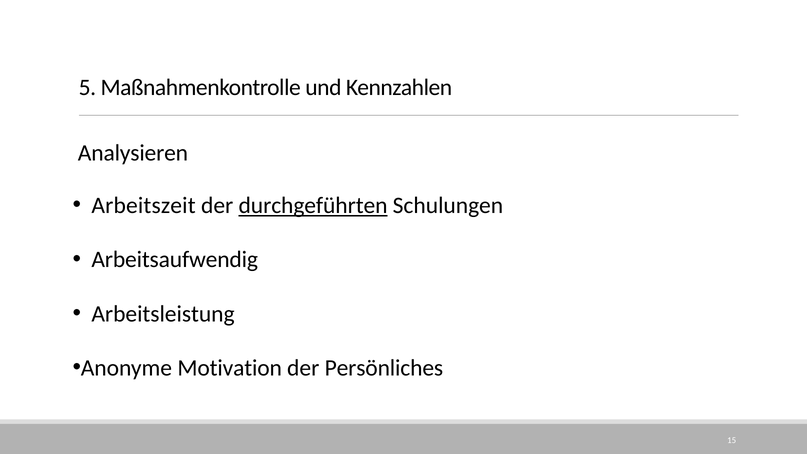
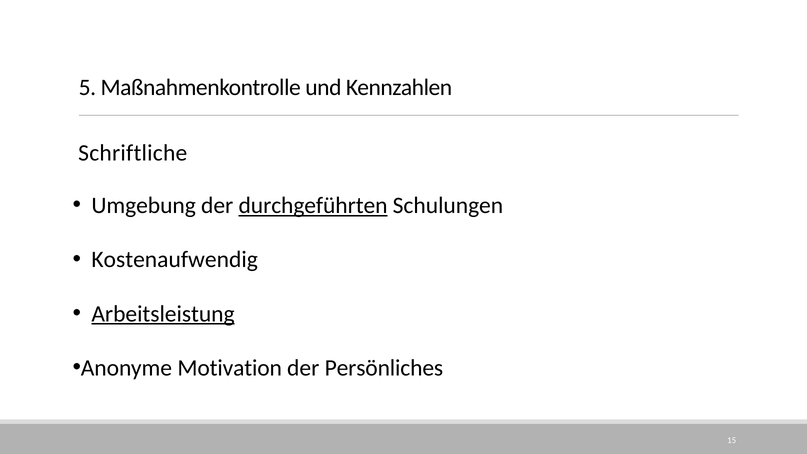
Analysieren: Analysieren -> Schriftliche
Arbeitszeit: Arbeitszeit -> Umgebung
Arbeitsaufwendig: Arbeitsaufwendig -> Kostenaufwendig
Arbeitsleistung underline: none -> present
